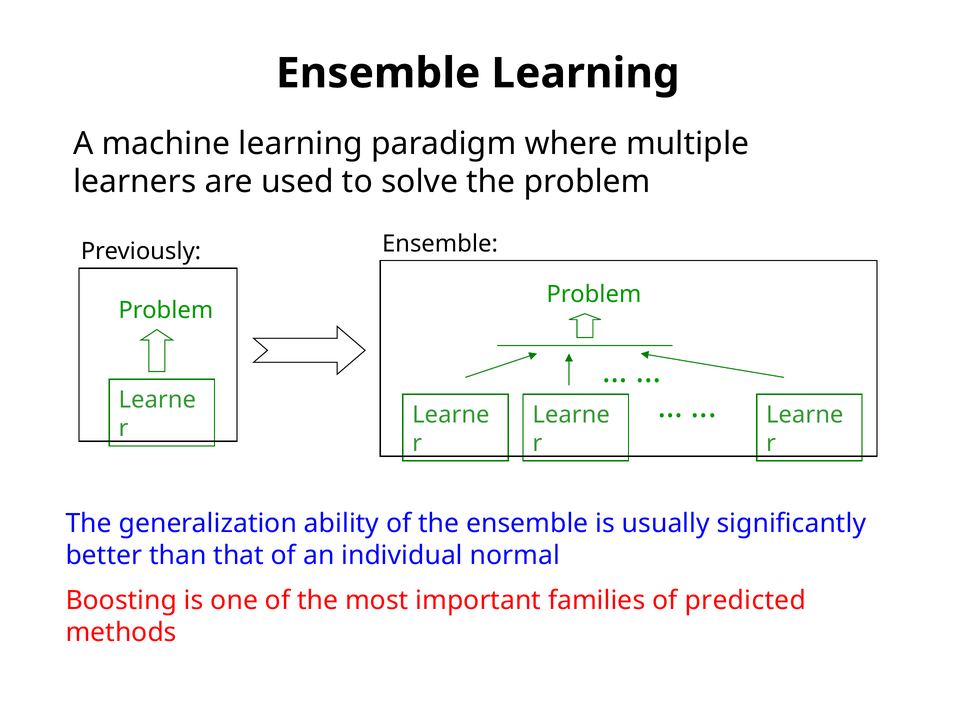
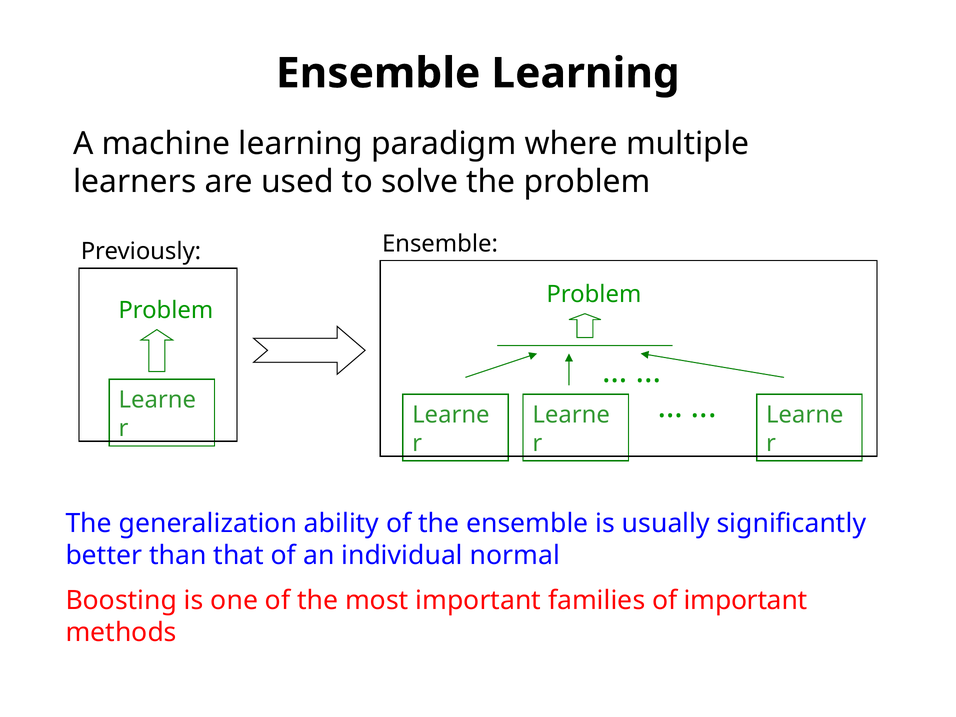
of predicted: predicted -> important
